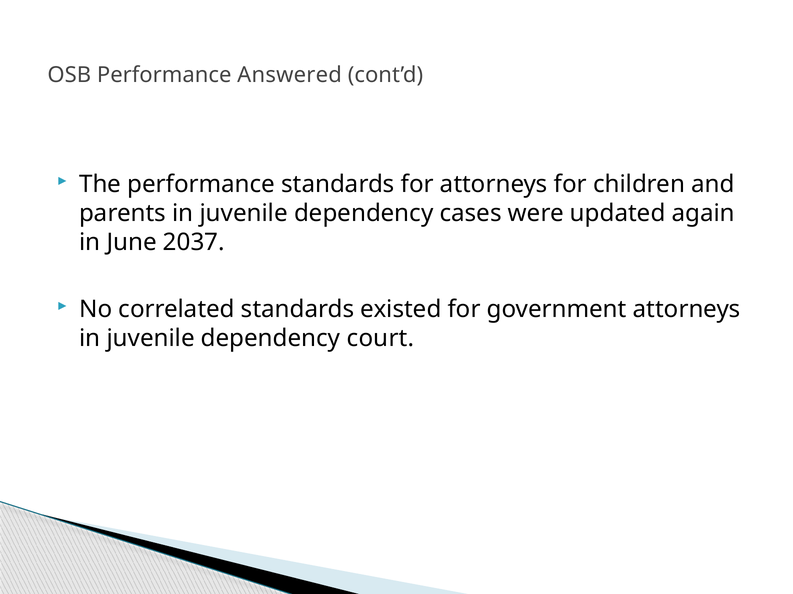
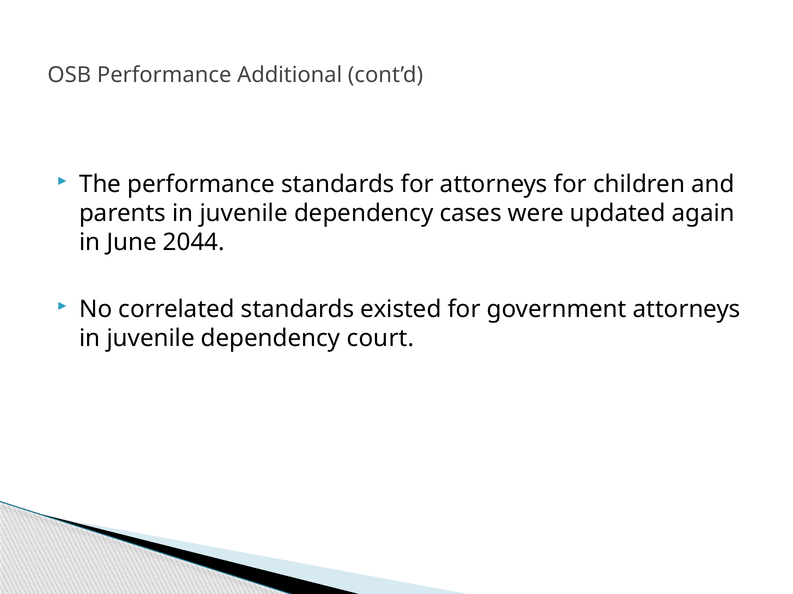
Answered: Answered -> Additional
2037: 2037 -> 2044
